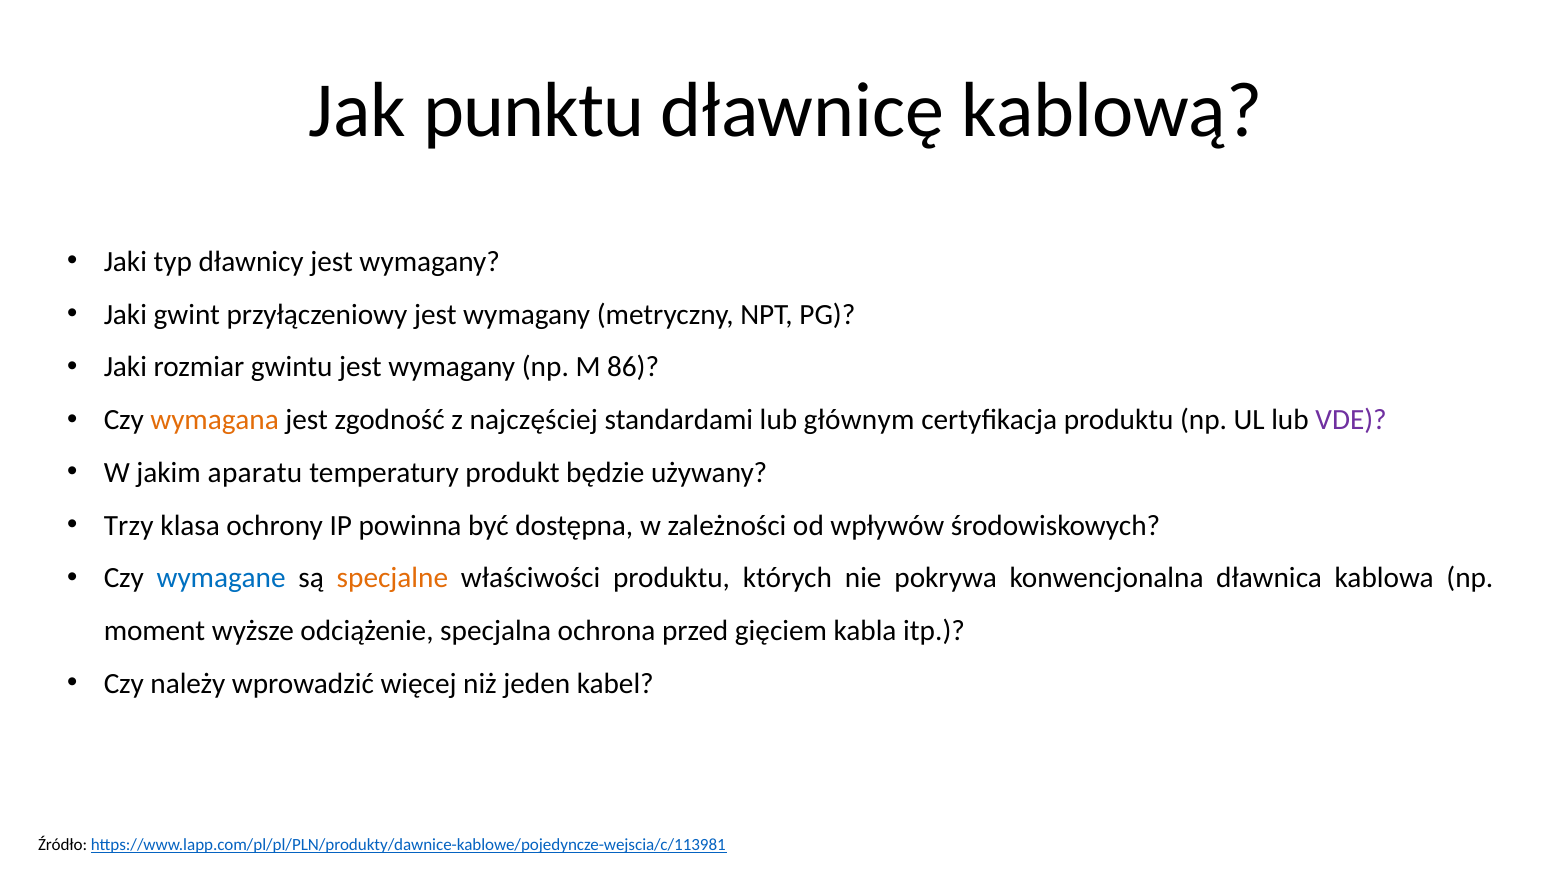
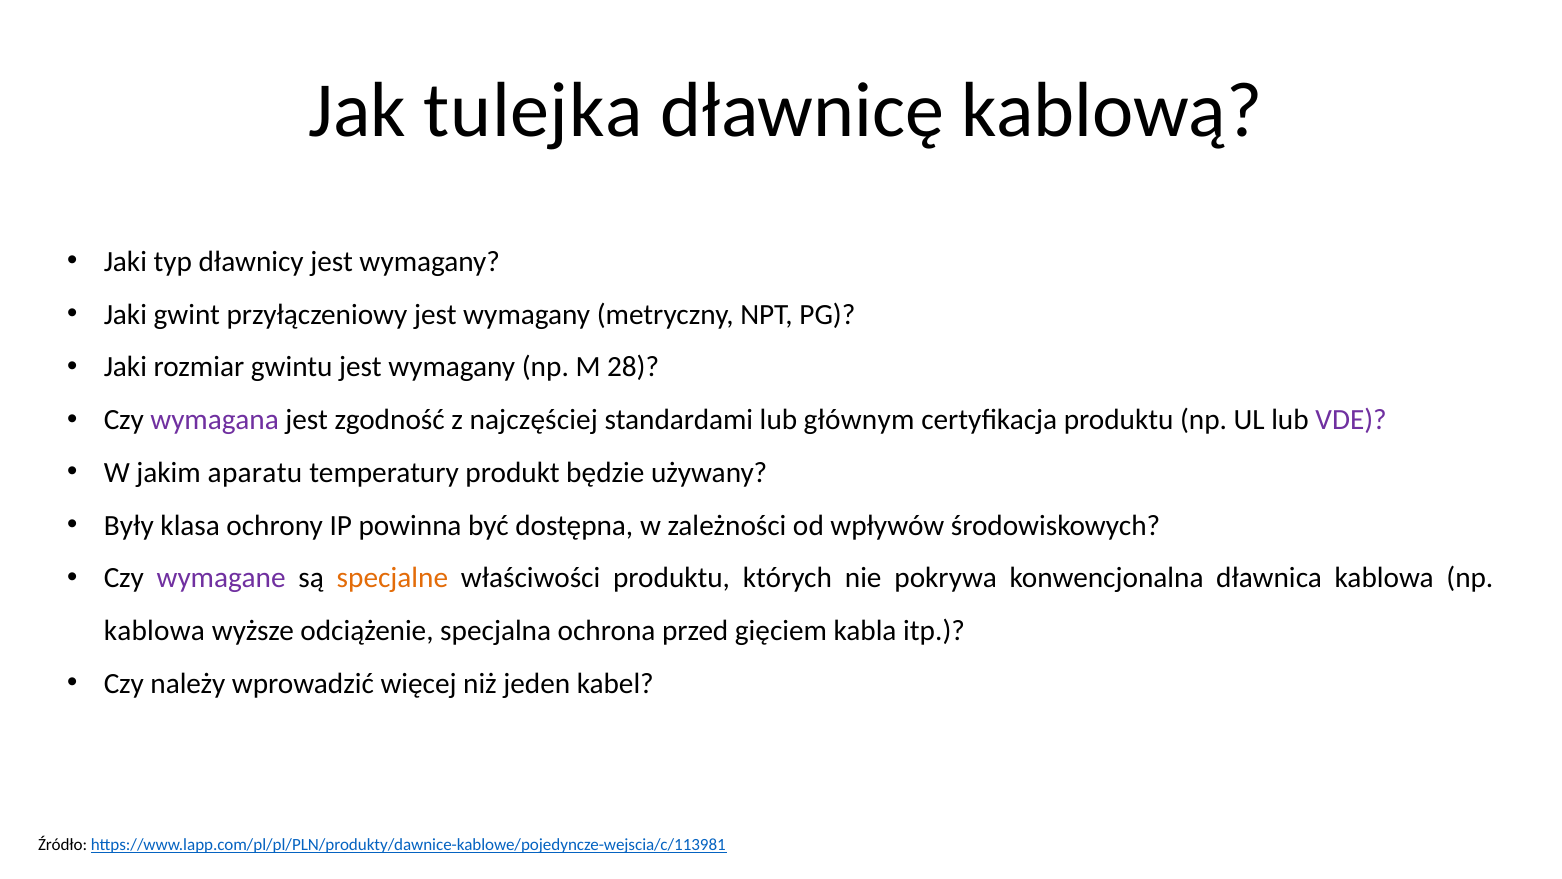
punktu: punktu -> tulejka
86: 86 -> 28
wymagana colour: orange -> purple
Trzy: Trzy -> Były
wymagane colour: blue -> purple
moment at (155, 631): moment -> kablowa
